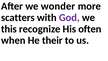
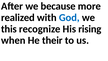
wonder: wonder -> because
scatters: scatters -> realized
God colour: purple -> blue
often: often -> rising
